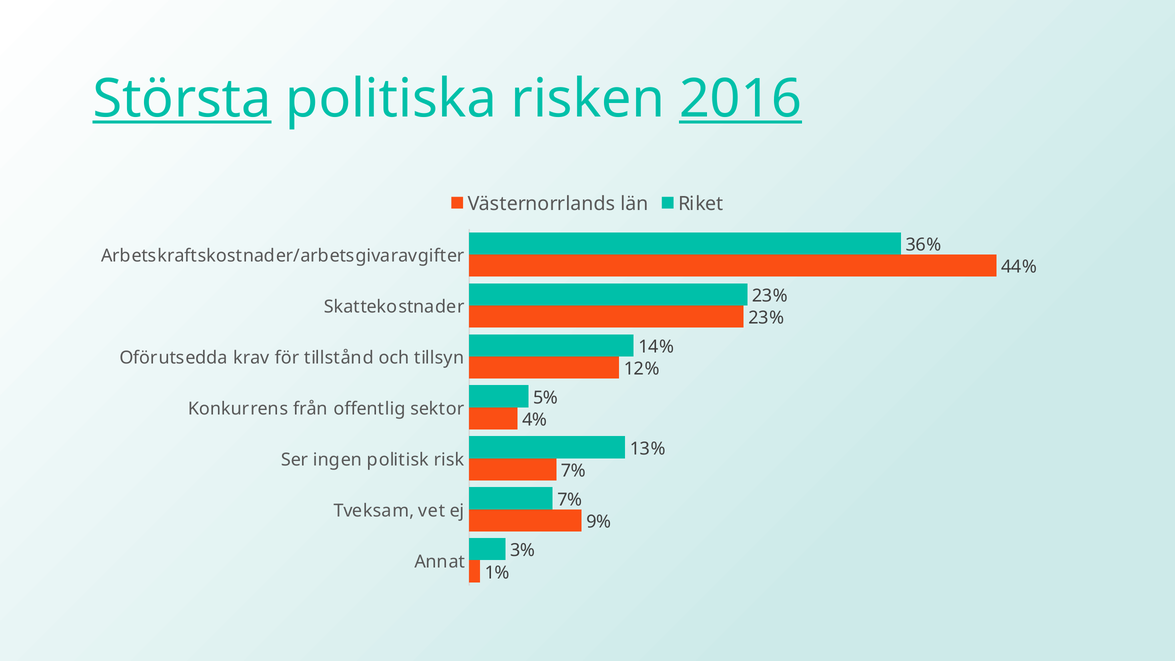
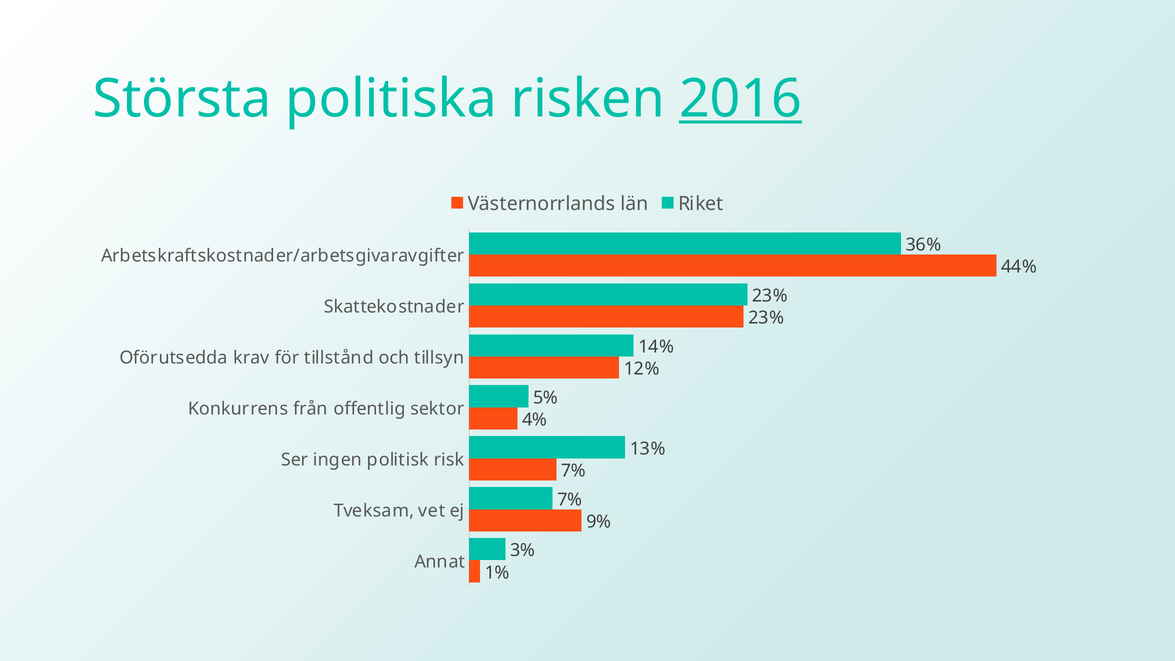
Största underline: present -> none
